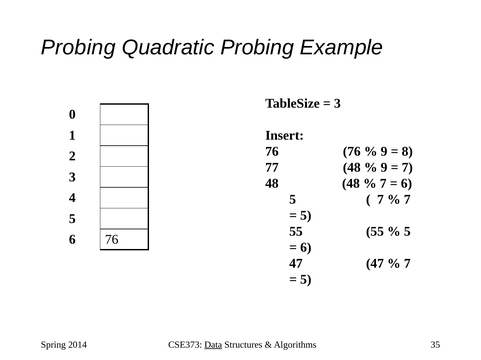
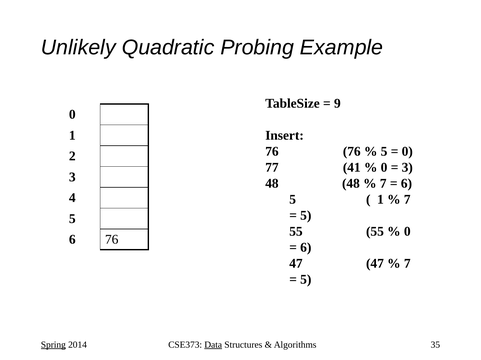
Probing at (78, 48): Probing -> Unlikely
3 at (337, 103): 3 -> 9
9 at (384, 152): 9 -> 5
8 at (407, 152): 8 -> 0
48 at (352, 168): 48 -> 41
9 at (384, 168): 9 -> 0
7 at (407, 168): 7 -> 3
7 at (380, 200): 7 -> 1
5 at (407, 232): 5 -> 0
Spring underline: none -> present
